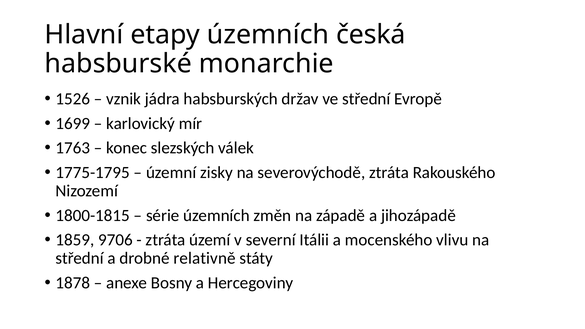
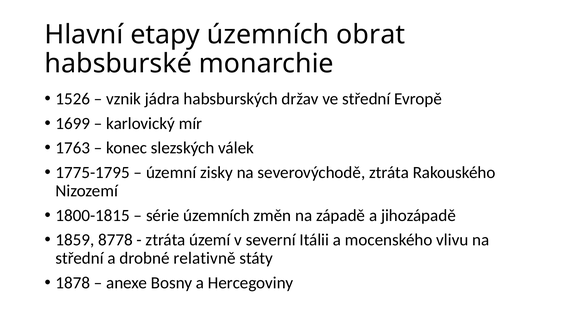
česká: česká -> obrat
9706: 9706 -> 8778
